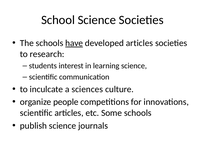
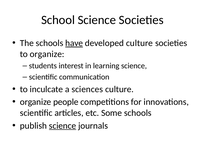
developed articles: articles -> culture
to research: research -> organize
science at (63, 125) underline: none -> present
